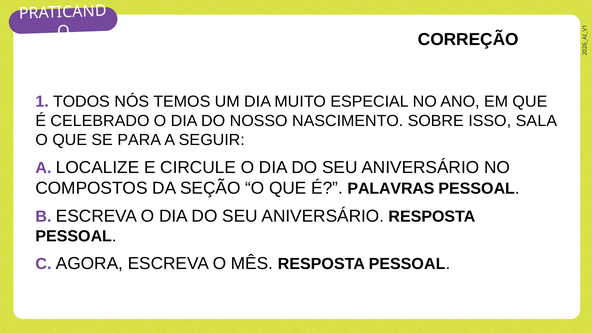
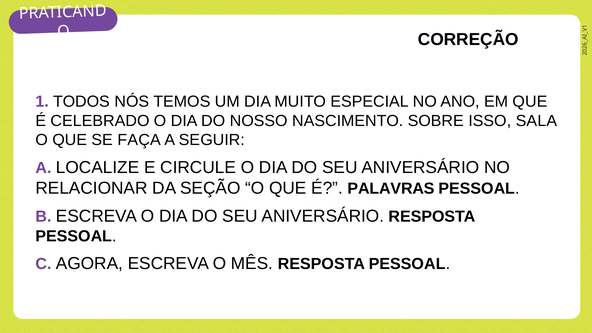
PARA: PARA -> FAÇA
COMPOSTOS: COMPOSTOS -> RELACIONAR
